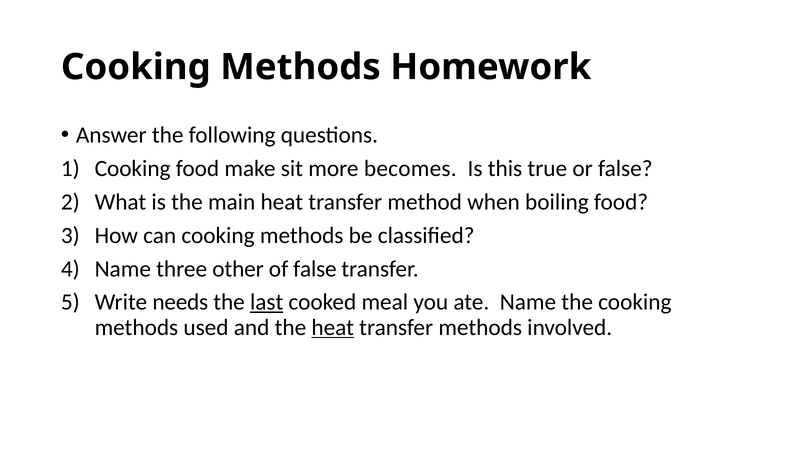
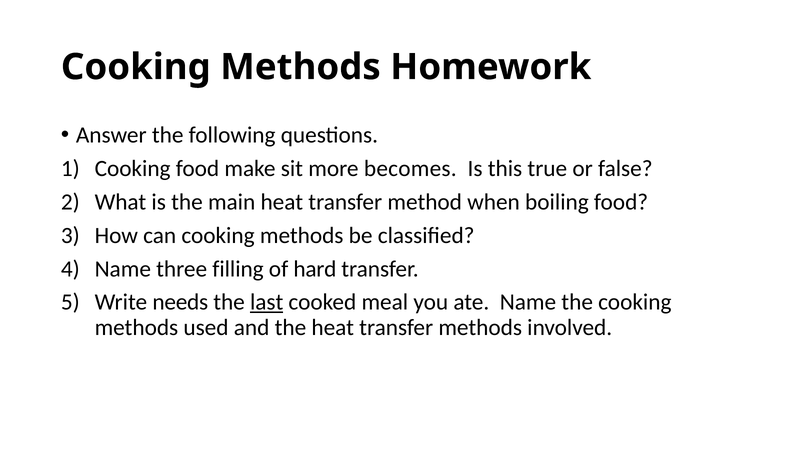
other: other -> filling
of false: false -> hard
heat at (333, 328) underline: present -> none
